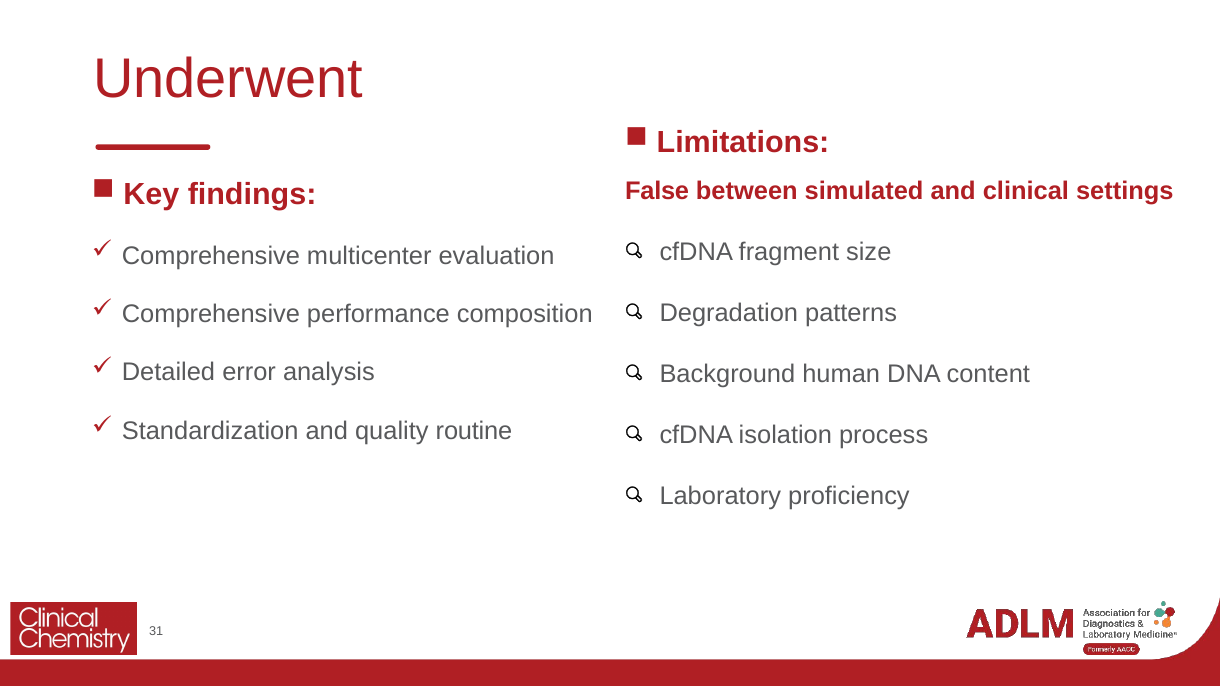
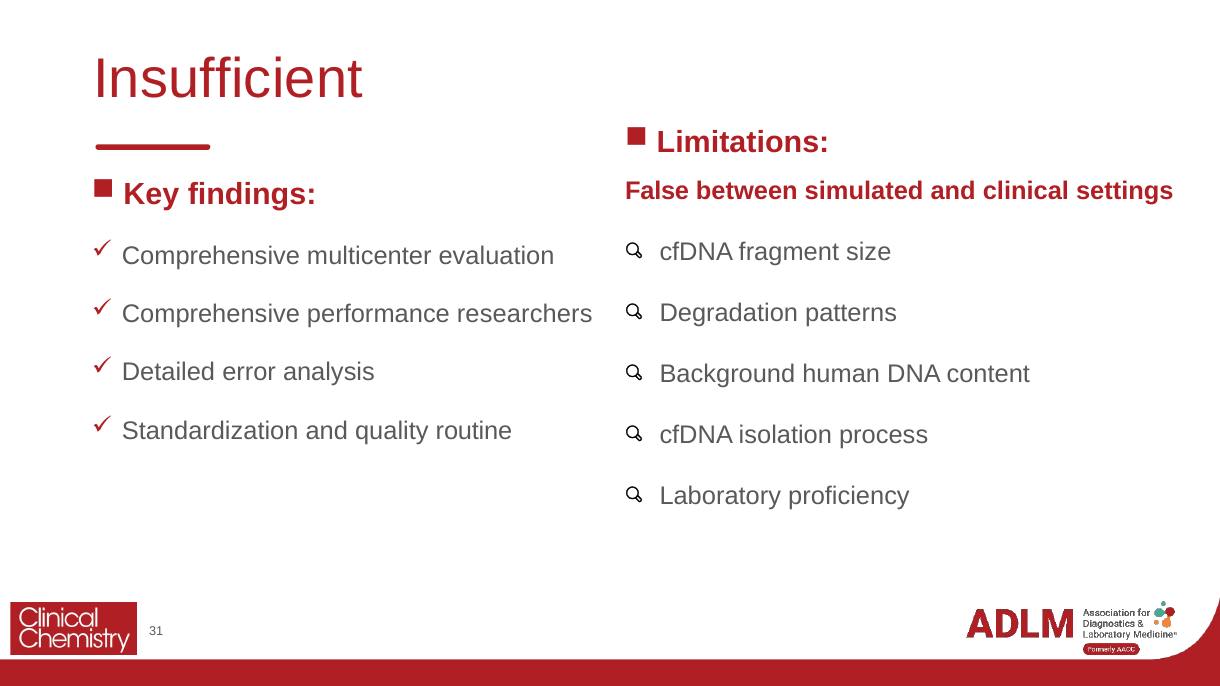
Underwent: Underwent -> Insufficient
composition: composition -> researchers
